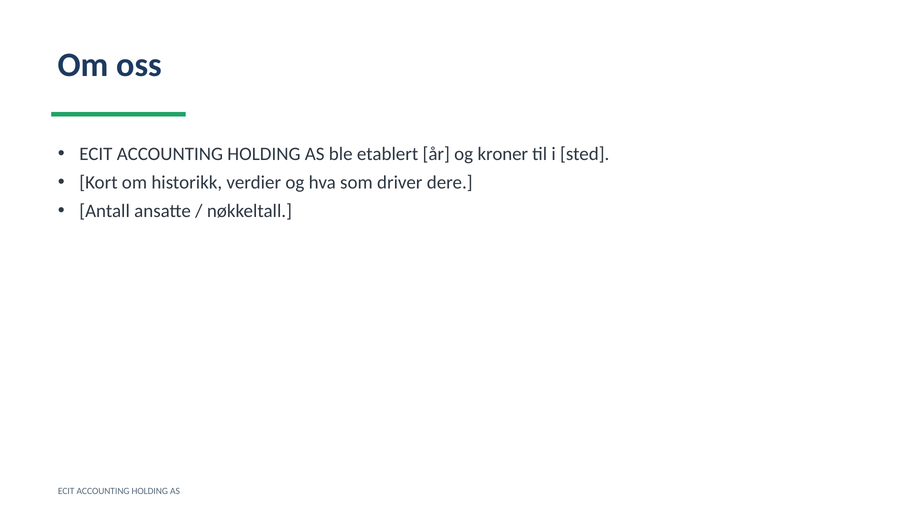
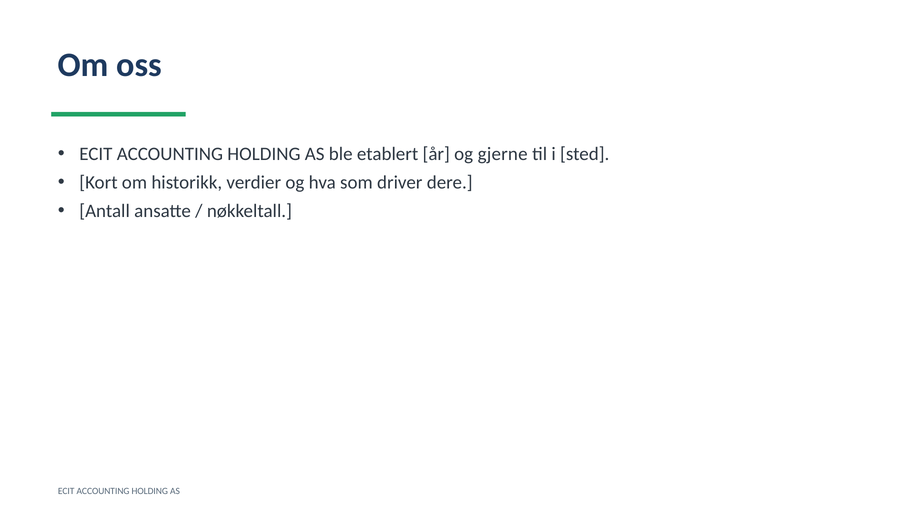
kroner: kroner -> gjerne
